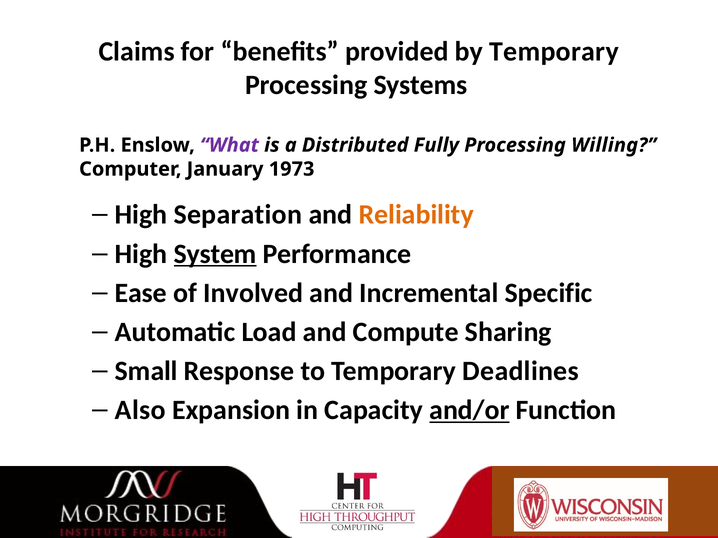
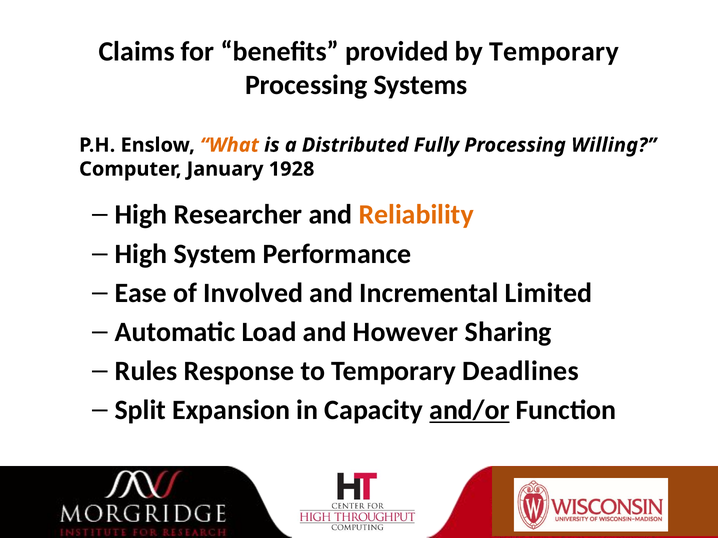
What colour: purple -> orange
1973: 1973 -> 1928
Separation: Separation -> Researcher
System underline: present -> none
Specific: Specific -> Limited
Compute: Compute -> However
Small: Small -> Rules
Also: Also -> Split
